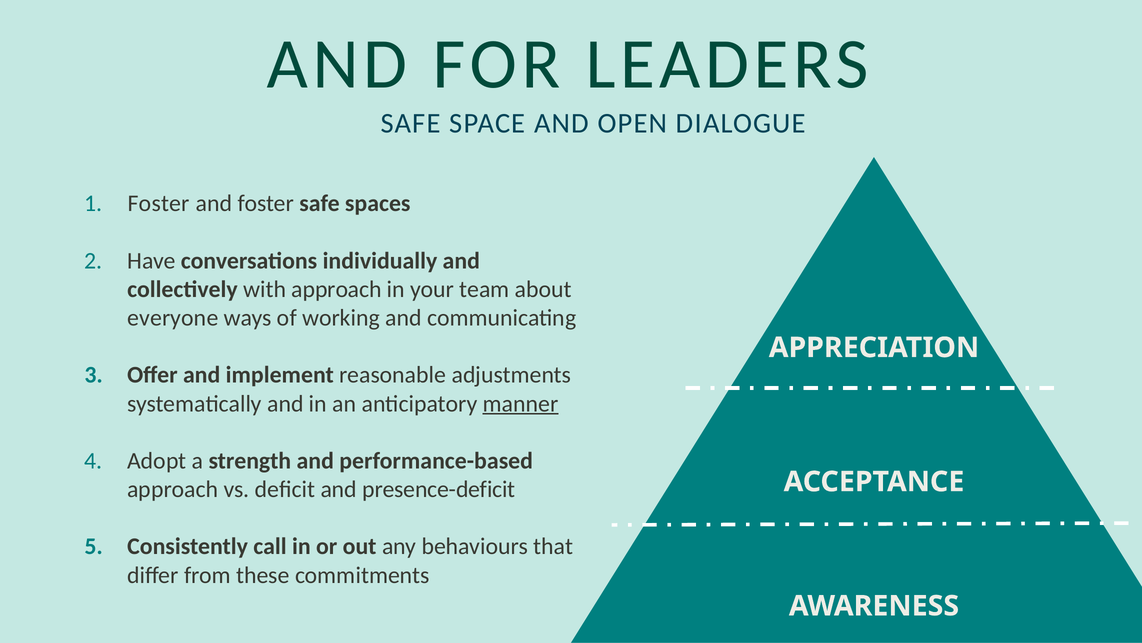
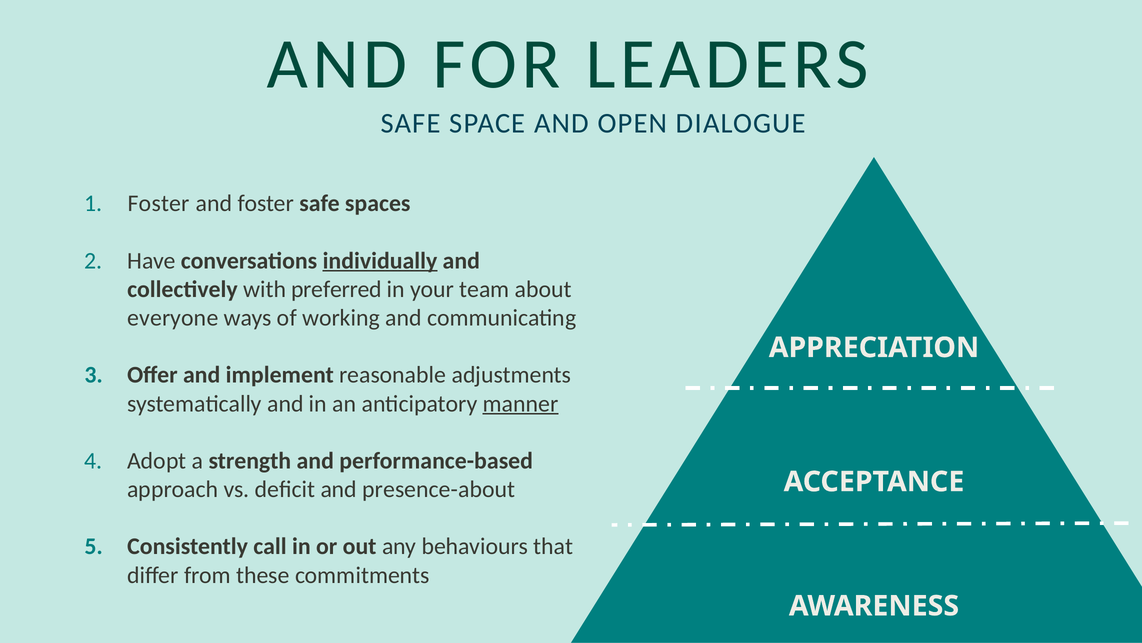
individually underline: none -> present
with approach: approach -> preferred
presence-deficit: presence-deficit -> presence-about
